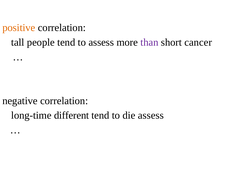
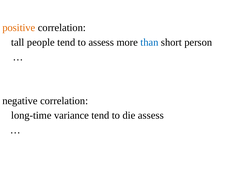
than colour: purple -> blue
cancer: cancer -> person
different: different -> variance
